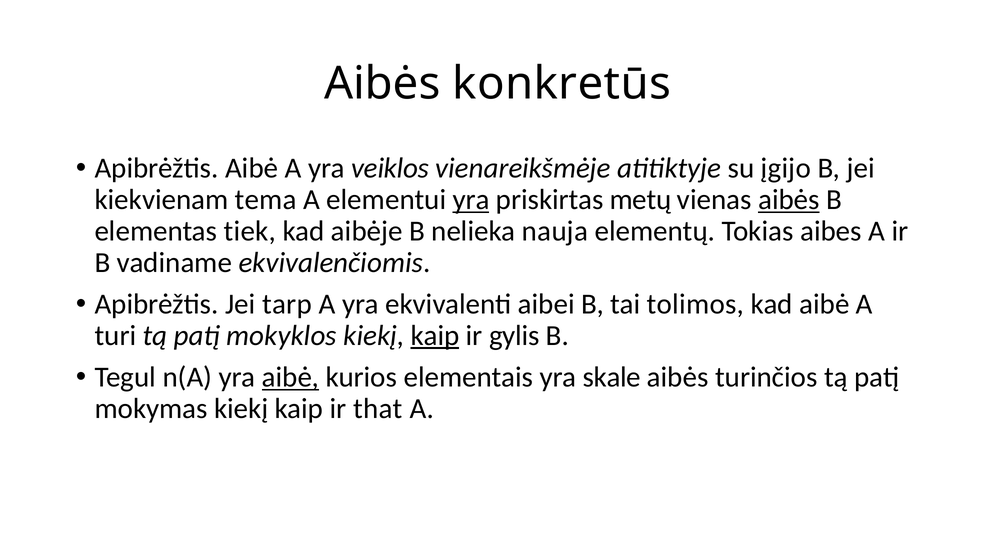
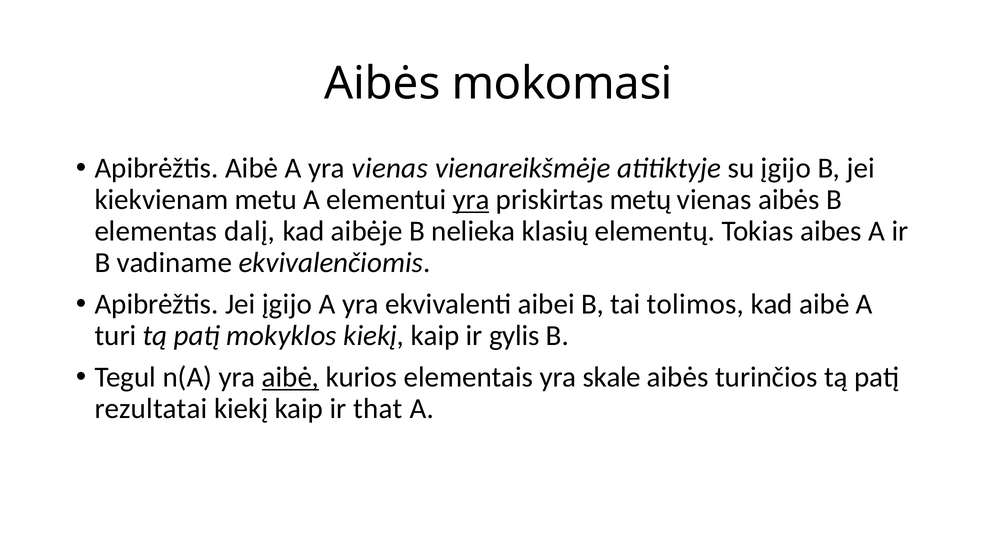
konkretūs: konkretūs -> mokomasi
yra veiklos: veiklos -> vienas
tema: tema -> metu
aibės at (789, 200) underline: present -> none
tiek: tiek -> dalį
nauja: nauja -> klasių
Jei tarp: tarp -> įgijo
kaip at (435, 336) underline: present -> none
mokymas: mokymas -> rezultatai
